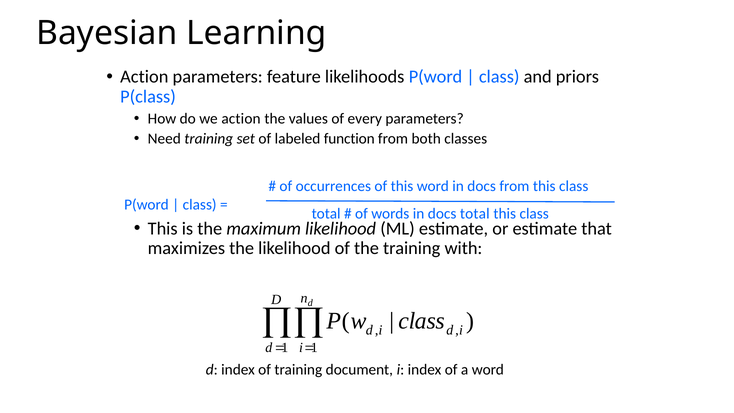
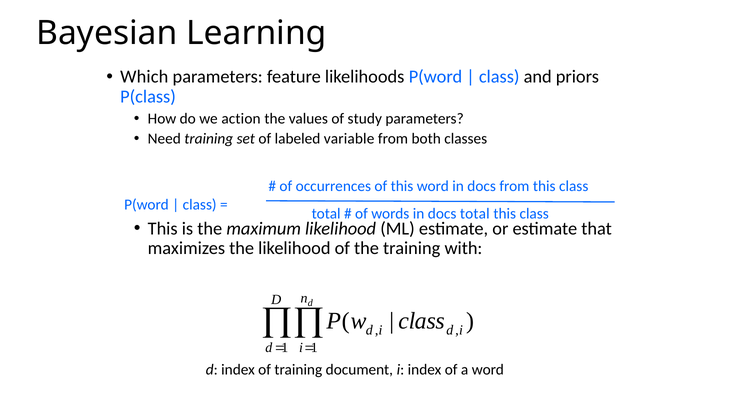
Action at (144, 77): Action -> Which
every: every -> study
function: function -> variable
